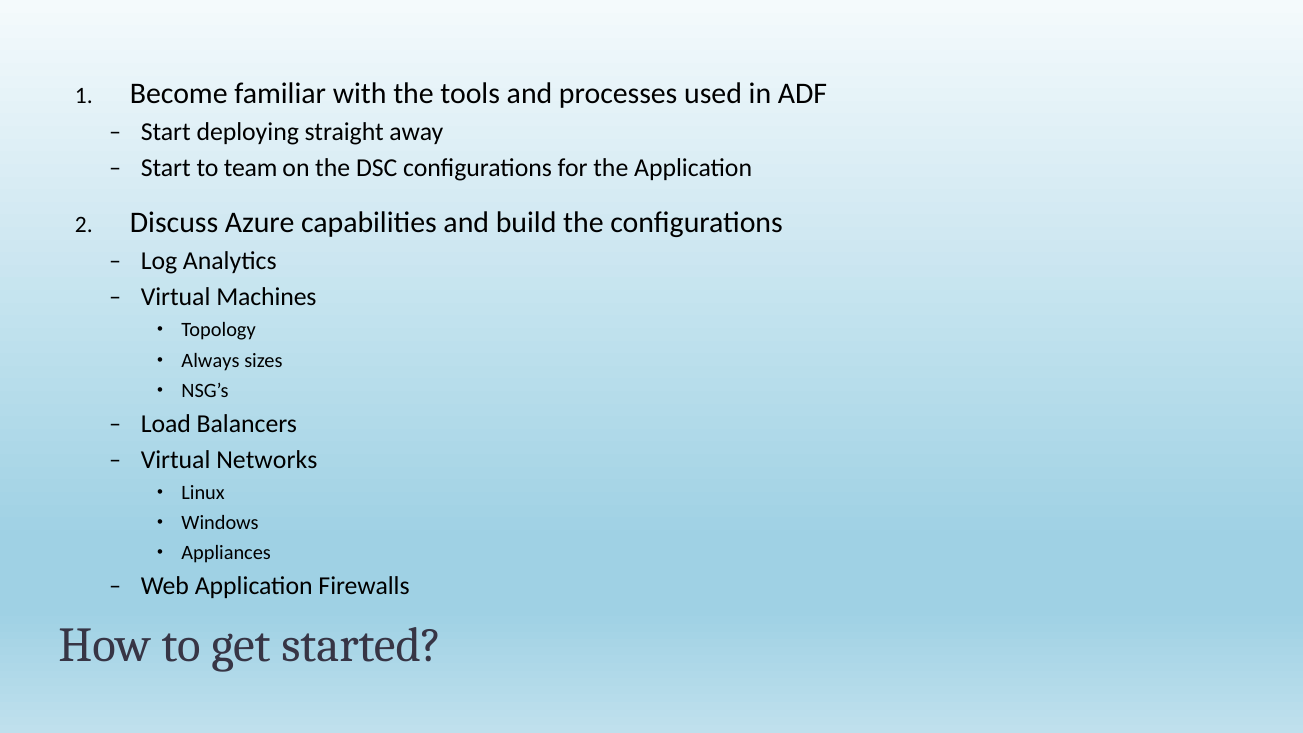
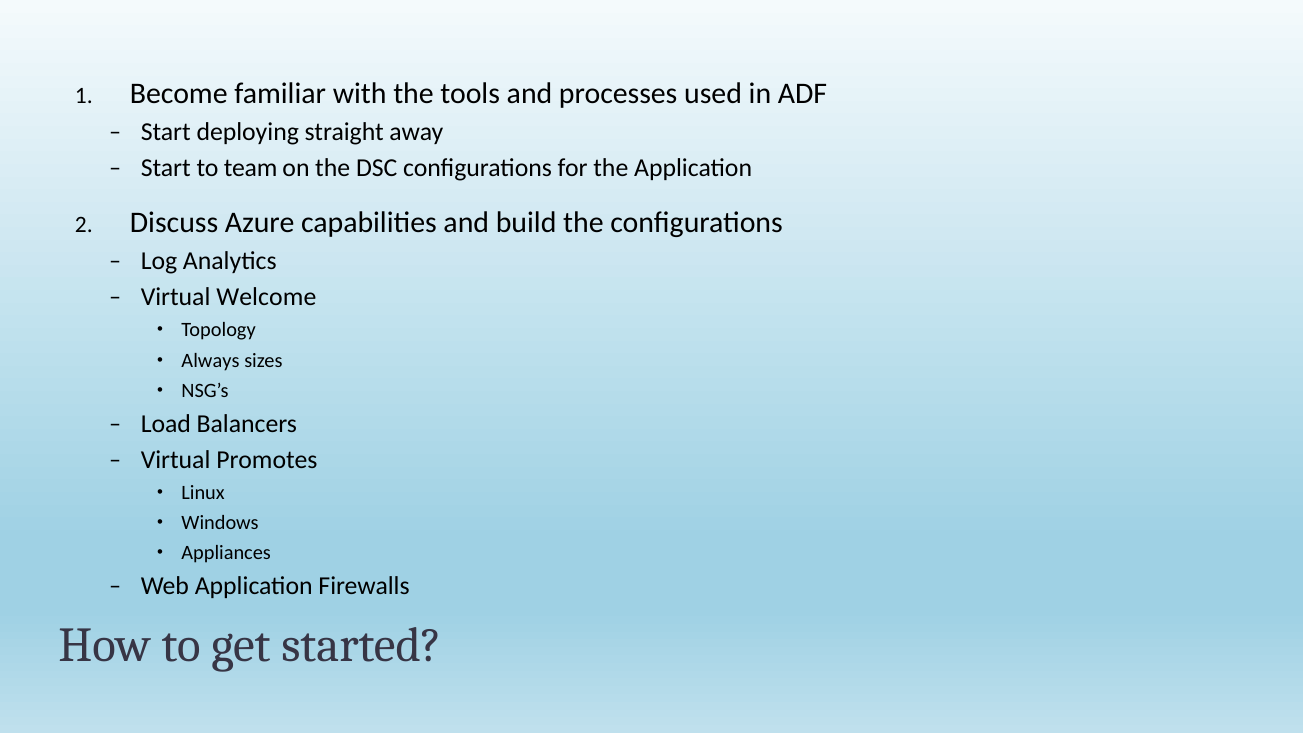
Machines: Machines -> Welcome
Networks: Networks -> Promotes
